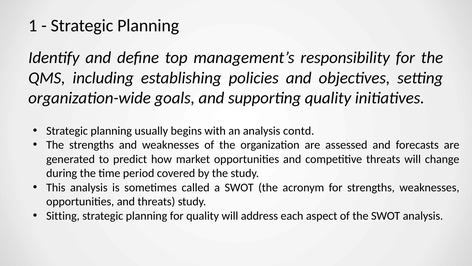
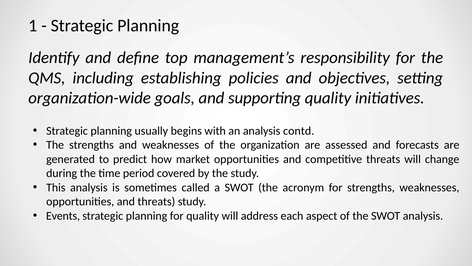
Sitting: Sitting -> Events
